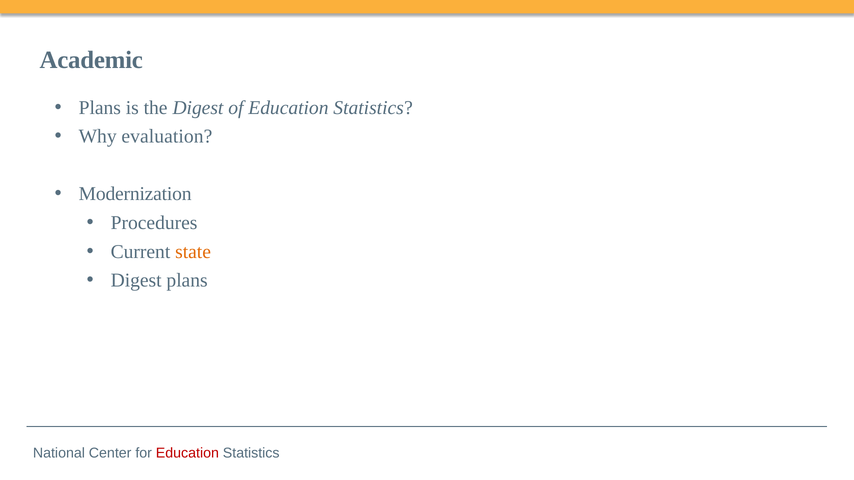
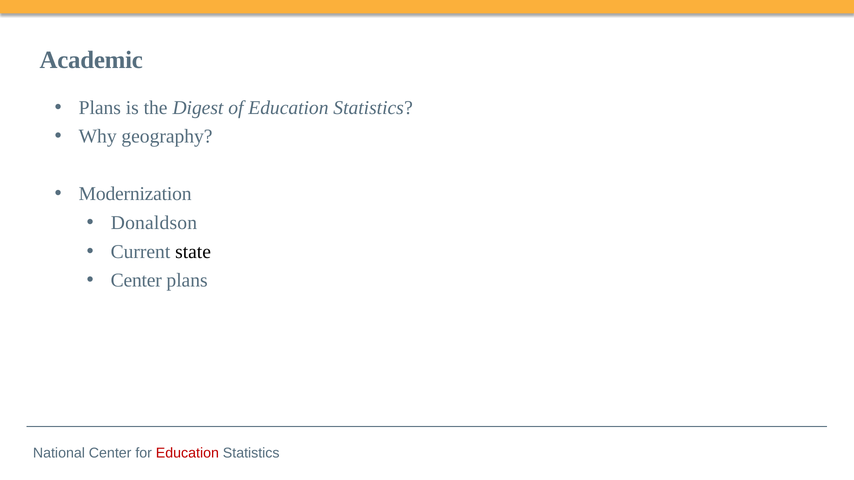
evaluation: evaluation -> geography
Procedures: Procedures -> Donaldson
state colour: orange -> black
Digest at (136, 281): Digest -> Center
